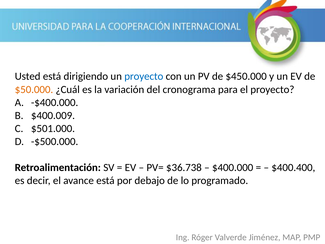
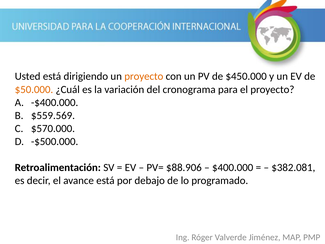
proyecto at (144, 76) colour: blue -> orange
$400.009: $400.009 -> $559.569
$501.000: $501.000 -> $570.000
$36.738: $36.738 -> $88.906
$400.400: $400.400 -> $382.081
